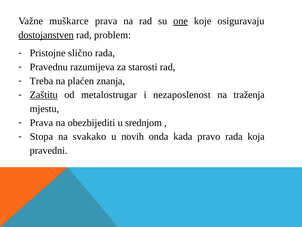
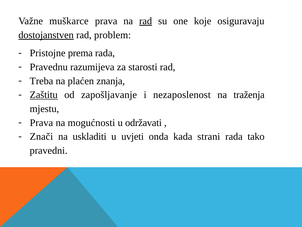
rad at (146, 21) underline: none -> present
one underline: present -> none
slično: slično -> prema
metalostrugar: metalostrugar -> zapošljavanje
obezbijediti: obezbijediti -> mogućnosti
srednjom: srednjom -> održavati
Stopa: Stopa -> Znači
svakako: svakako -> uskladiti
novih: novih -> uvjeti
pravo: pravo -> strani
koja: koja -> tako
